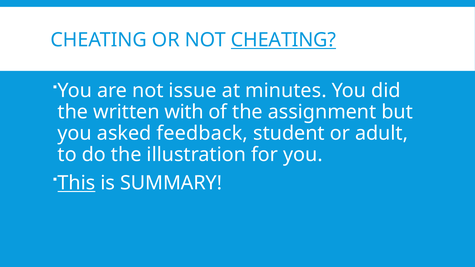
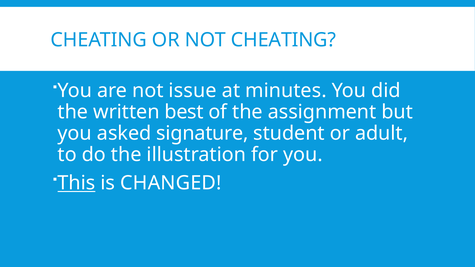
CHEATING at (283, 40) underline: present -> none
with: with -> best
feedback: feedback -> signature
SUMMARY: SUMMARY -> CHANGED
